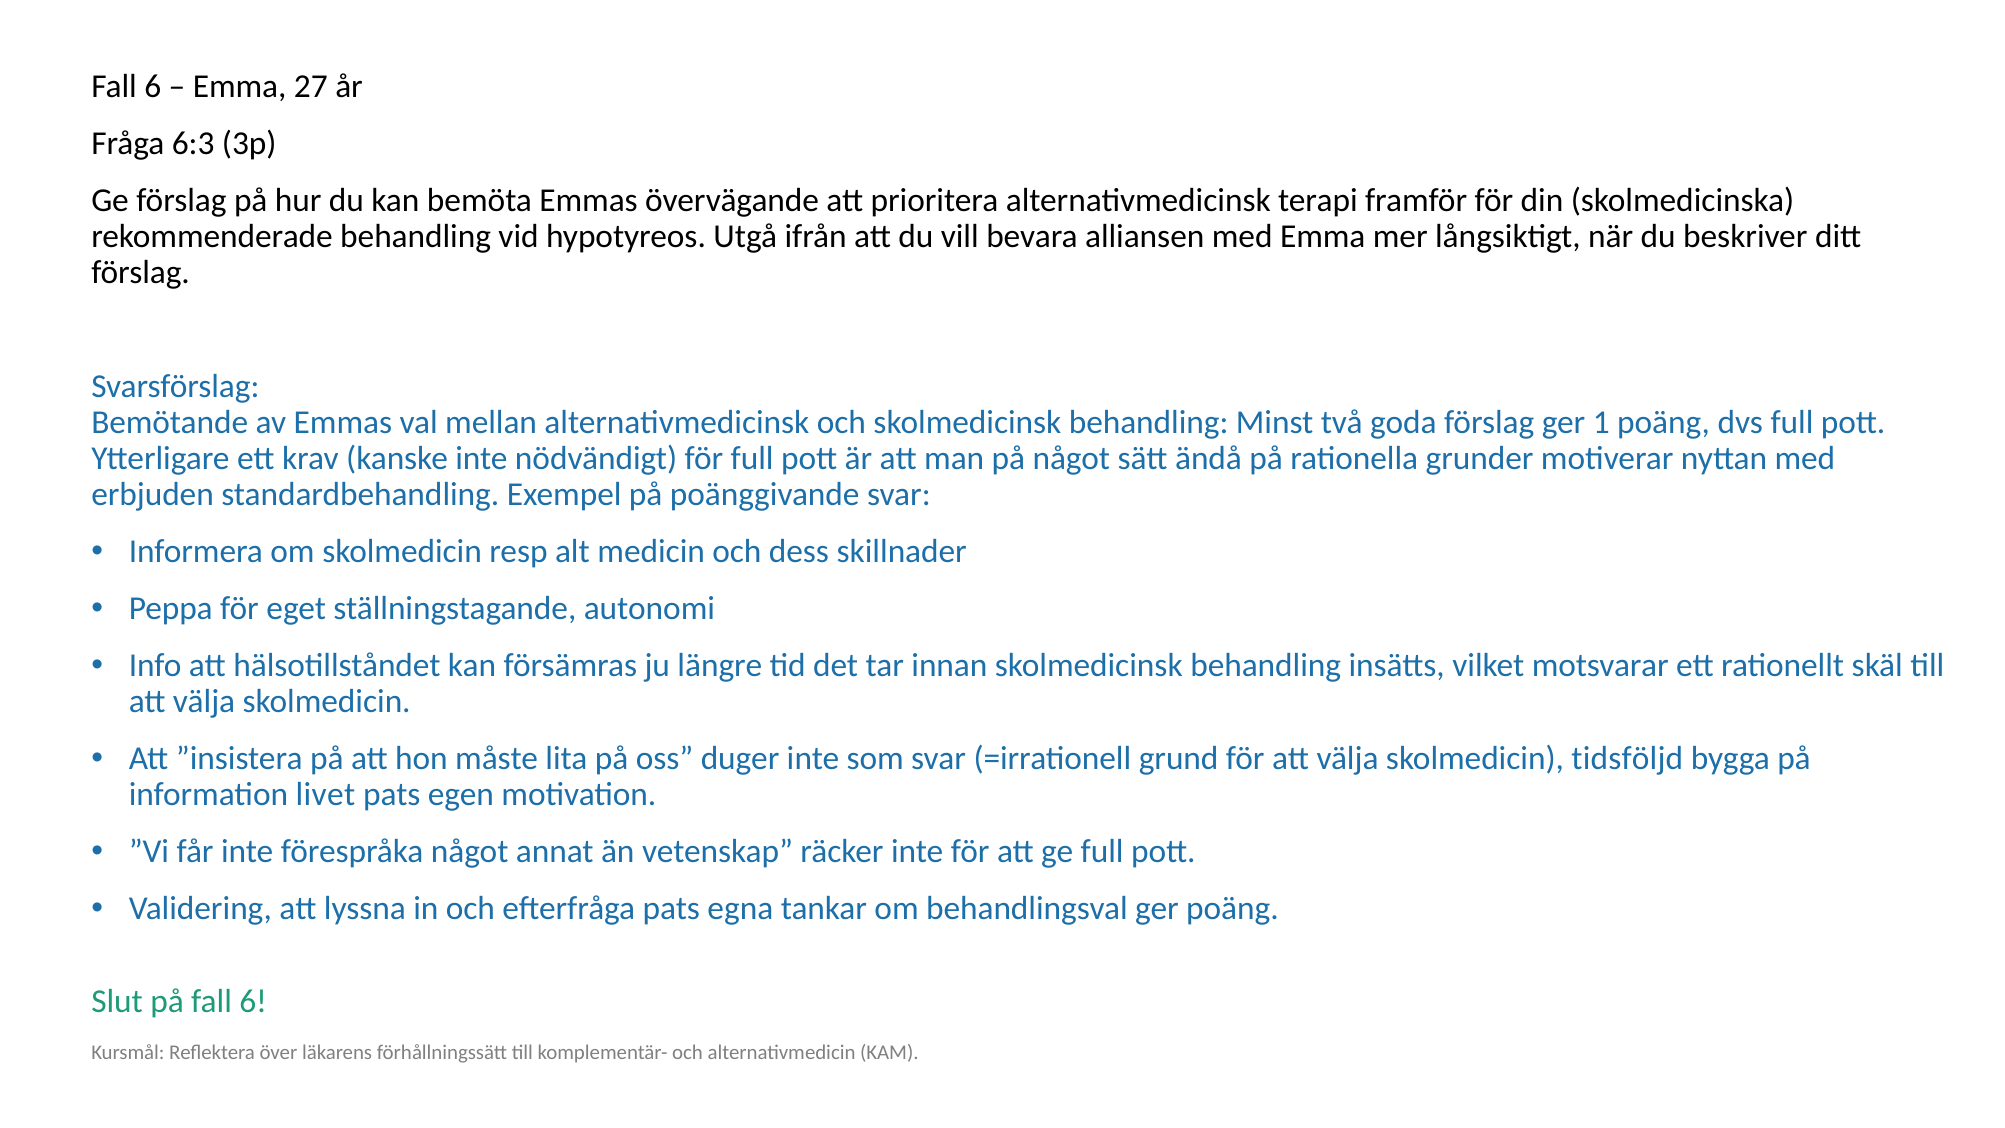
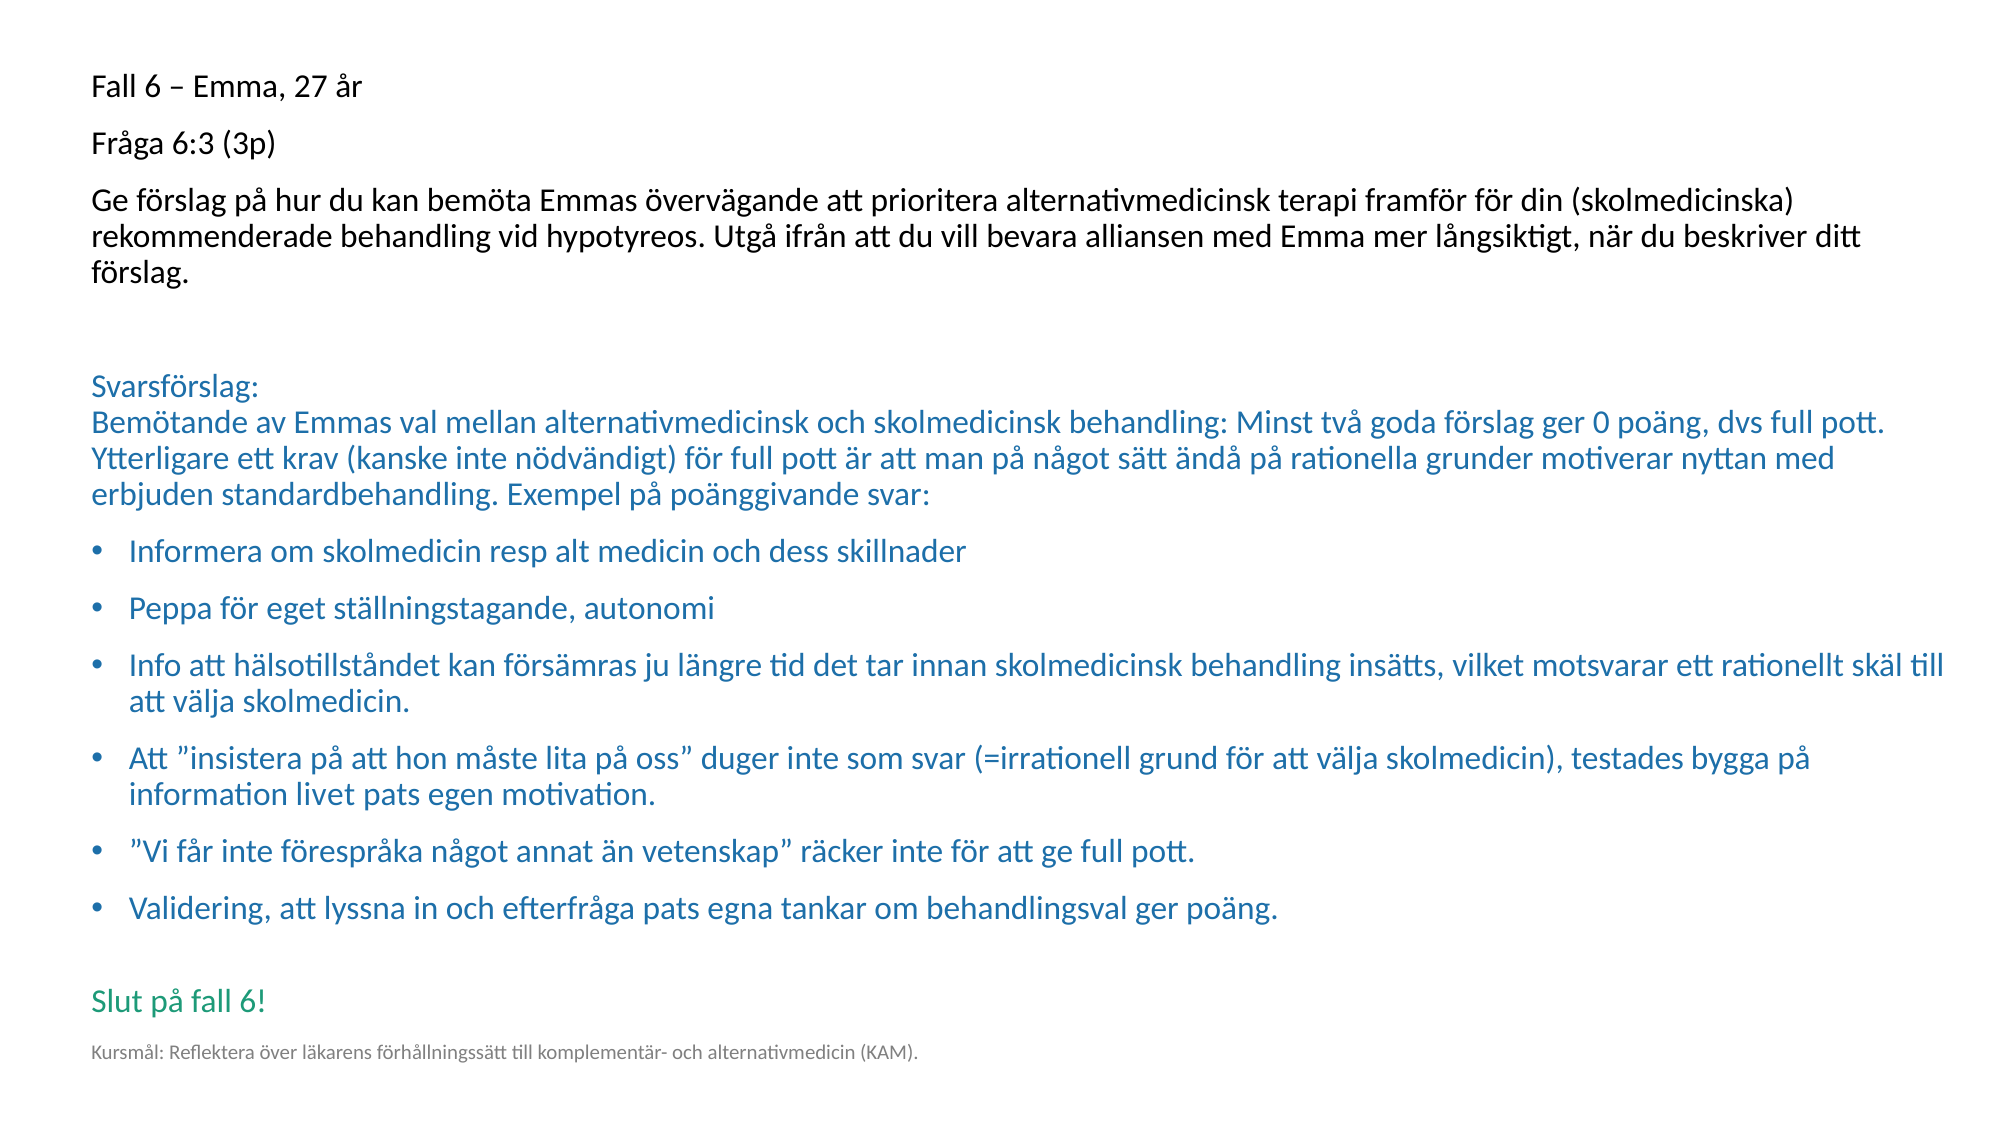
1: 1 -> 0
tidsföljd: tidsföljd -> testades
